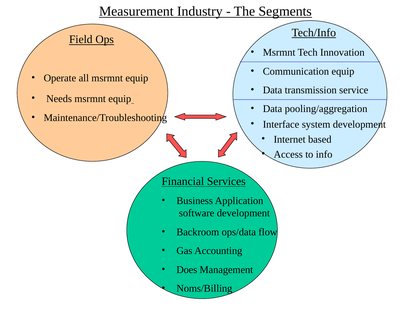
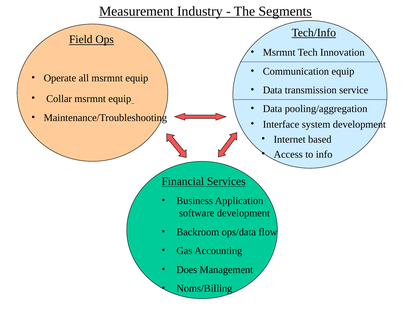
Needs: Needs -> Collar
